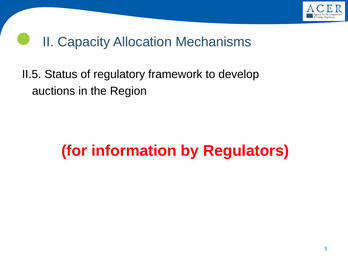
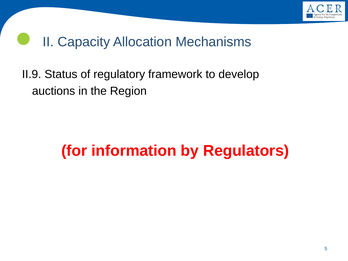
II.5: II.5 -> II.9
